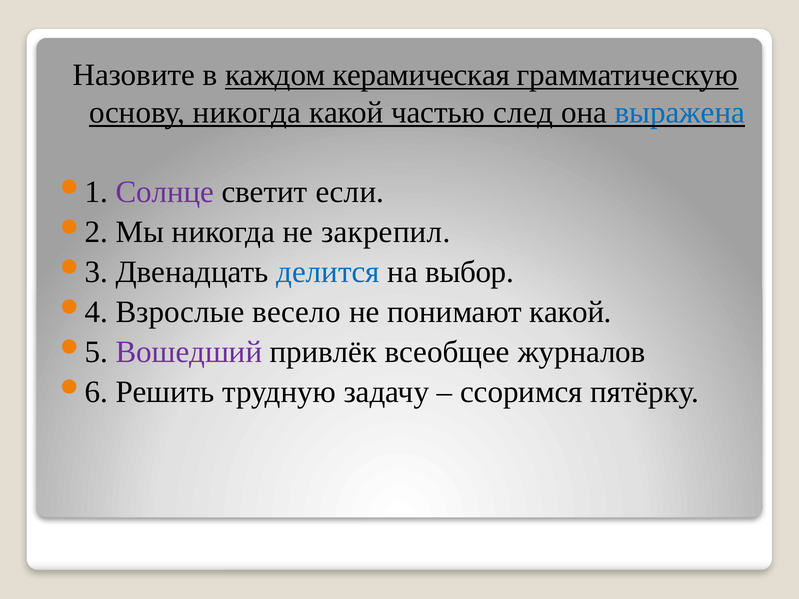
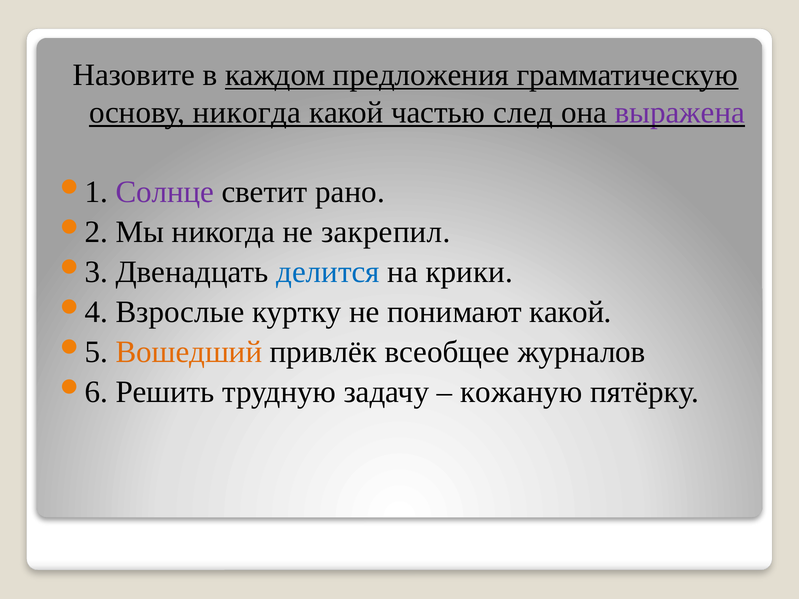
керамическая: керамическая -> предложения
выражена colour: blue -> purple
если: если -> рано
выбор: выбор -> крики
весело: весело -> куртку
Вошедший colour: purple -> orange
ссоримся: ссоримся -> кожаную
